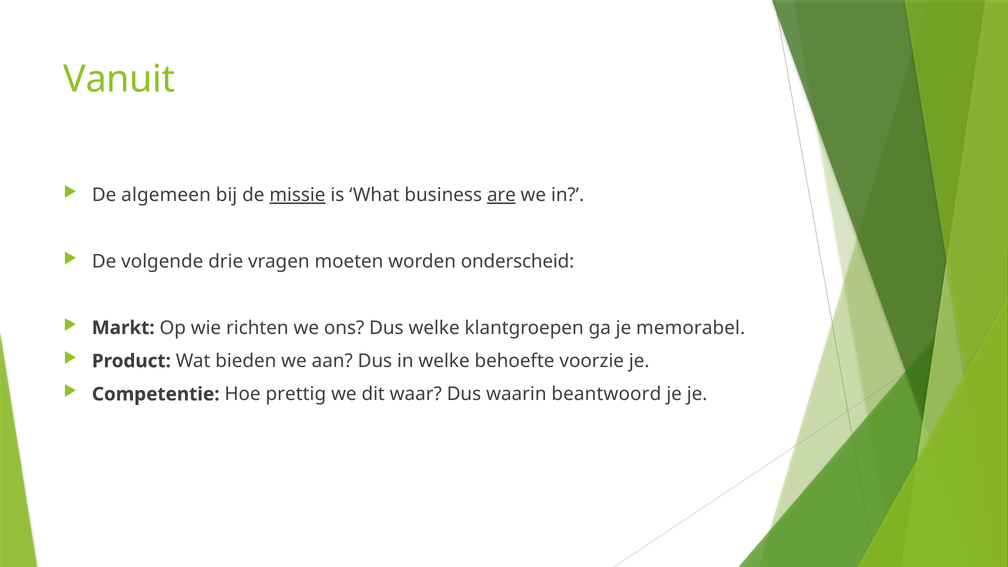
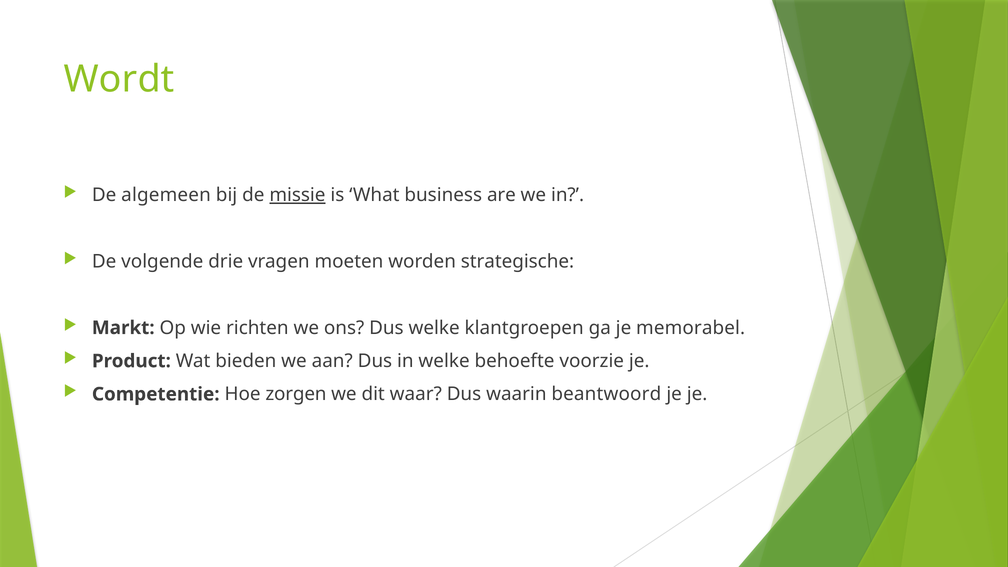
Vanuit: Vanuit -> Wordt
are underline: present -> none
onderscheid: onderscheid -> strategische
prettig: prettig -> zorgen
